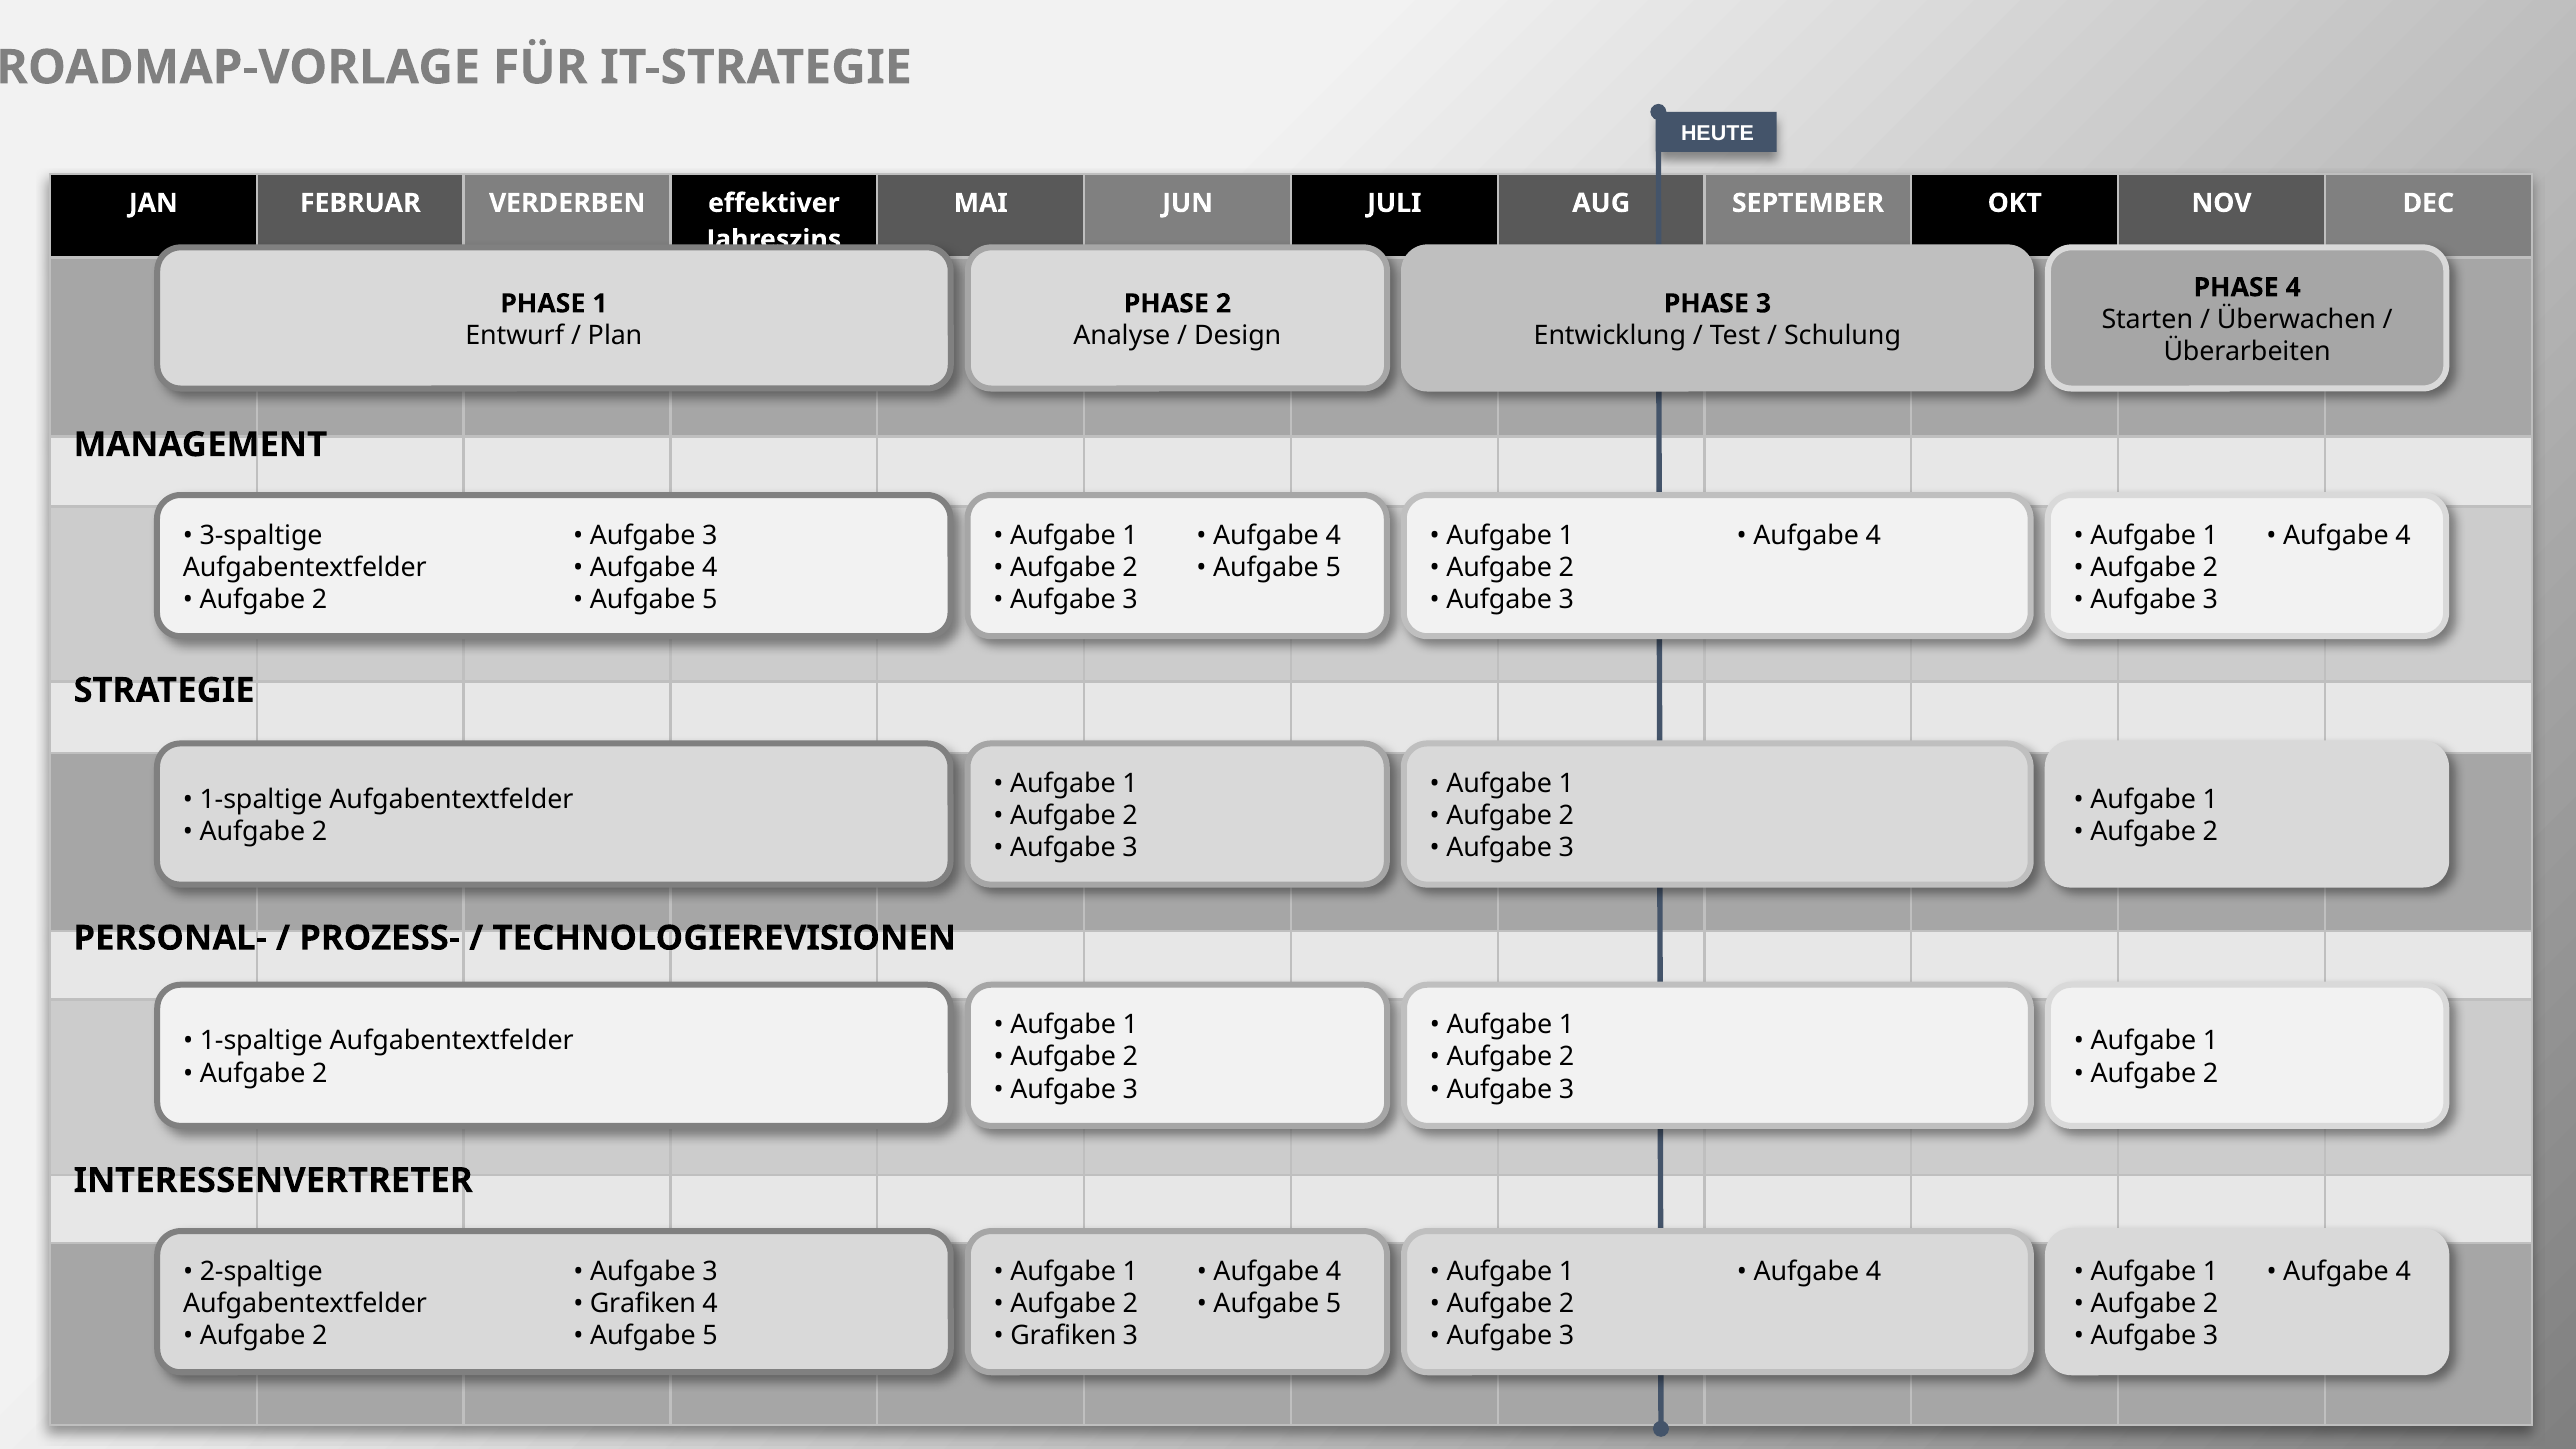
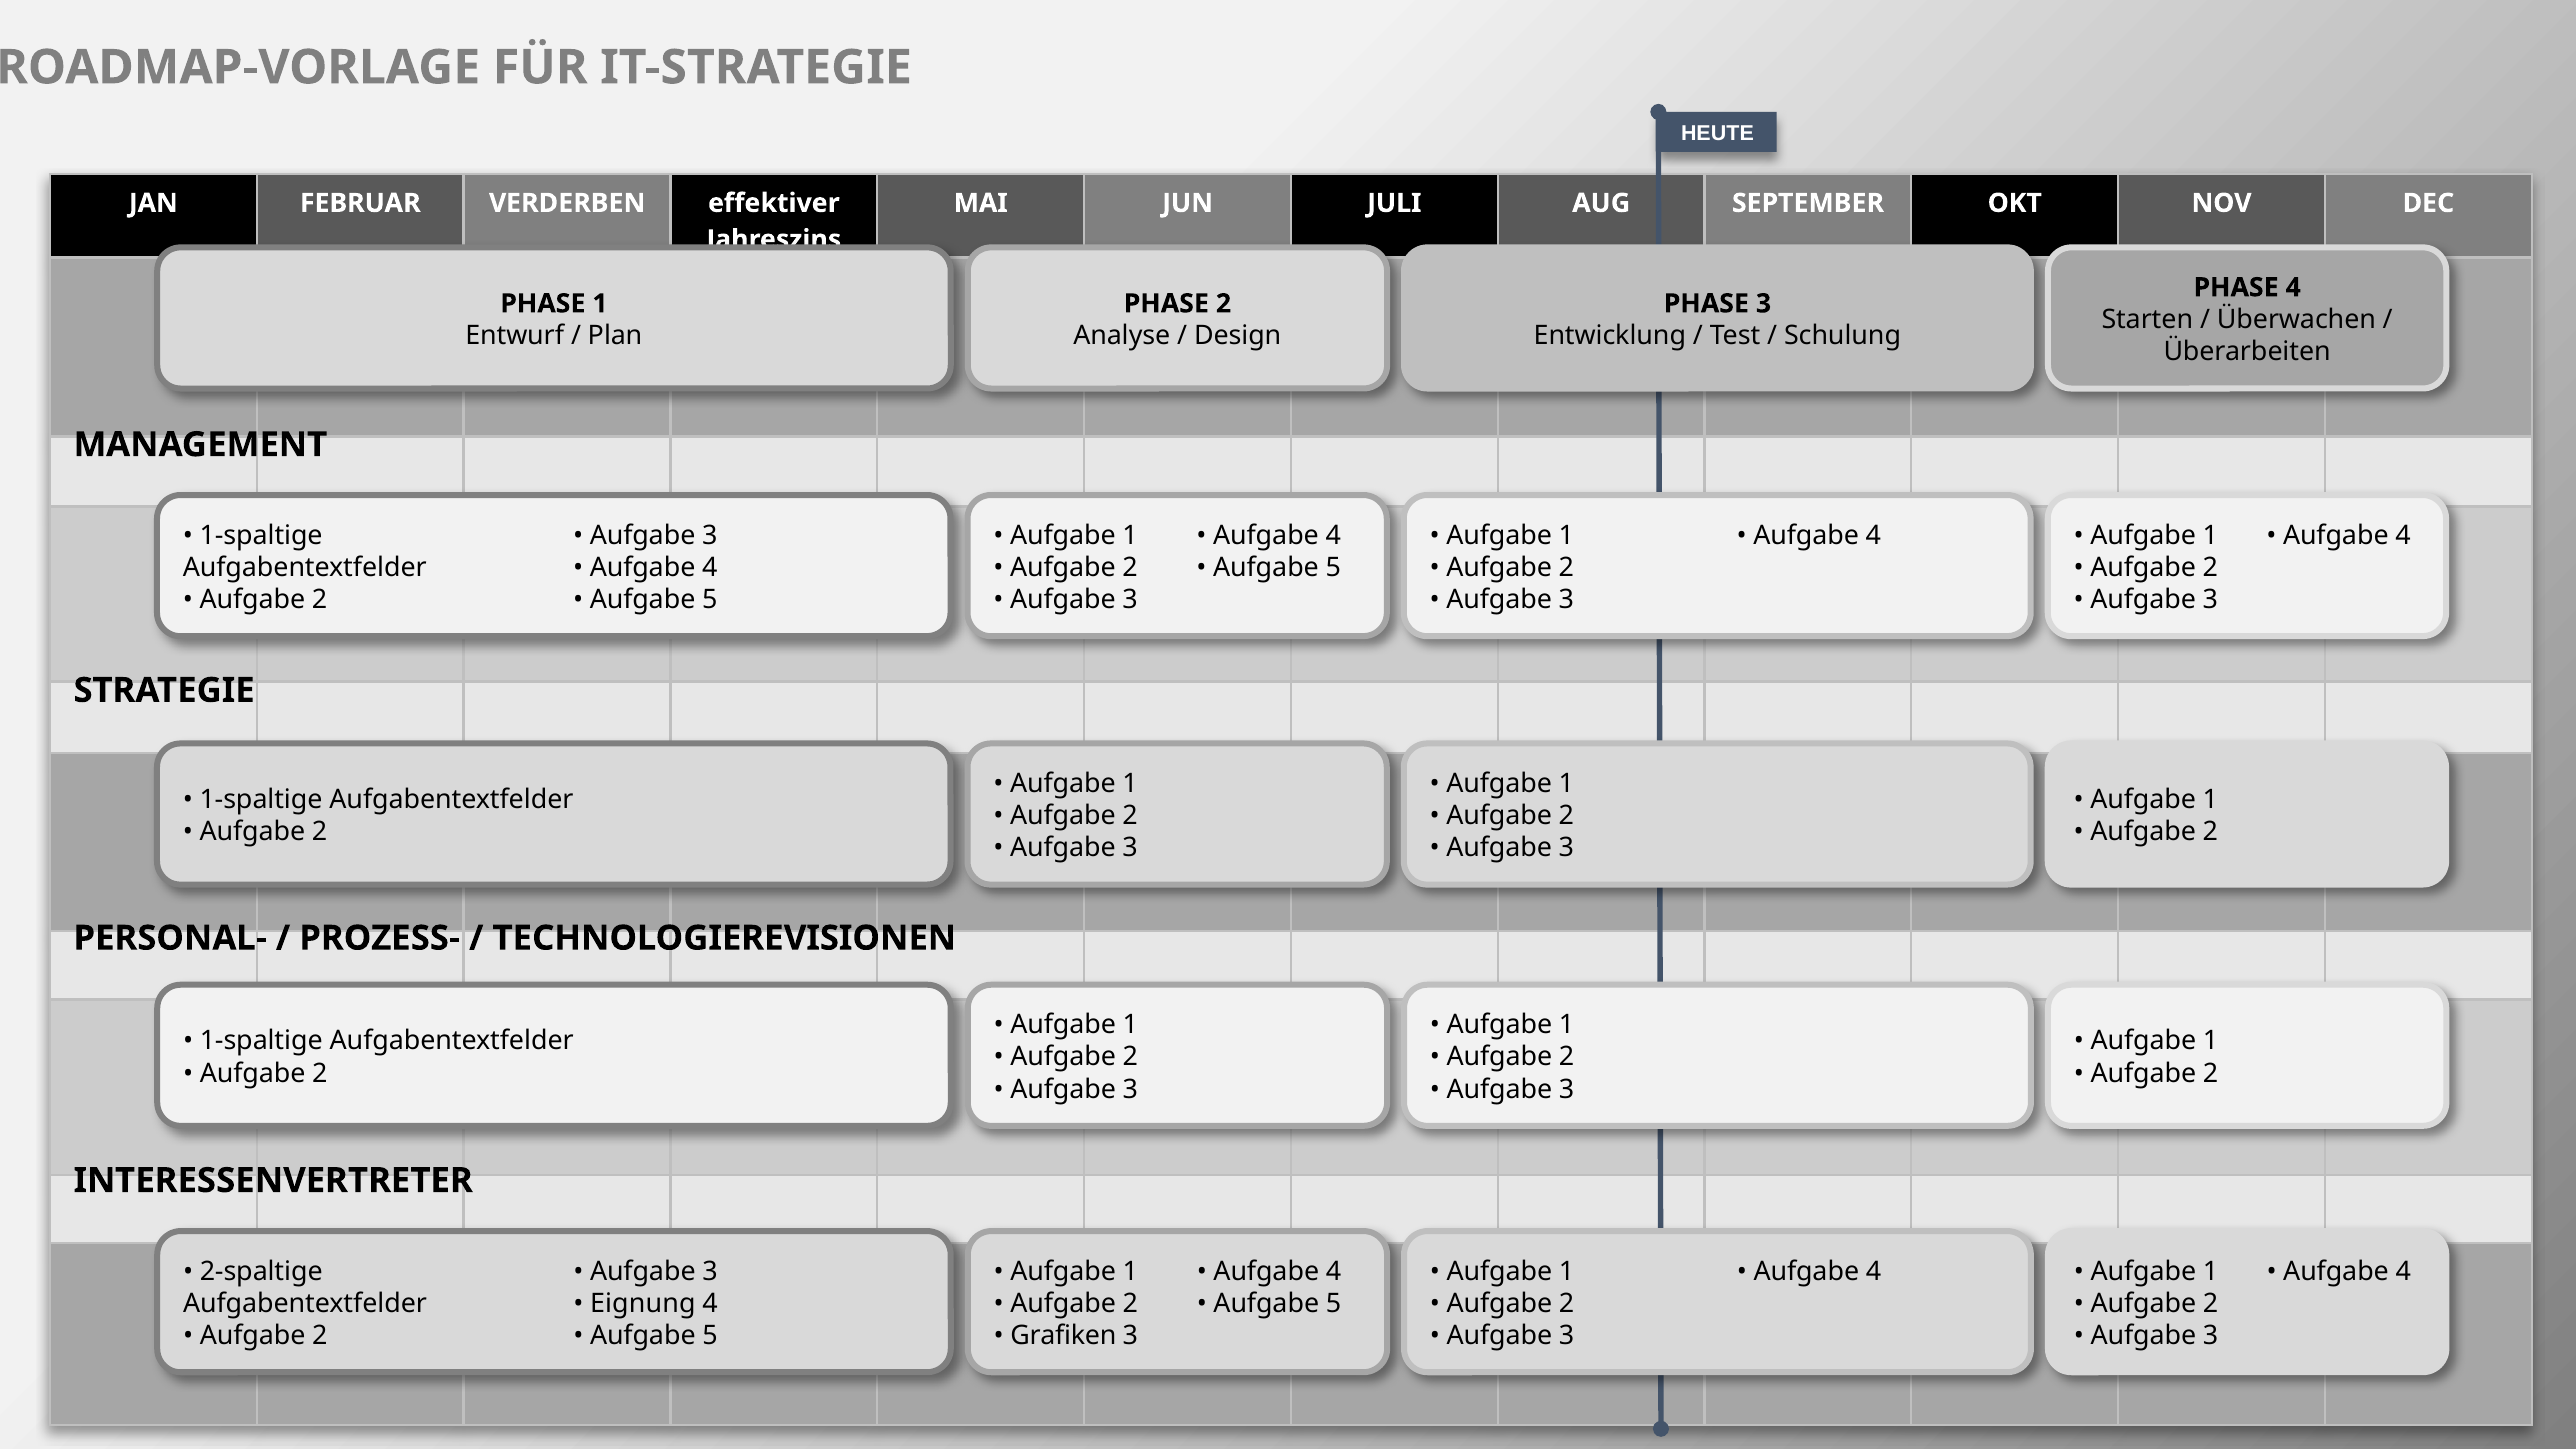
3-spaltige at (261, 535): 3-spaltige -> 1-spaltige
Grafiken at (643, 1303): Grafiken -> Eignung
